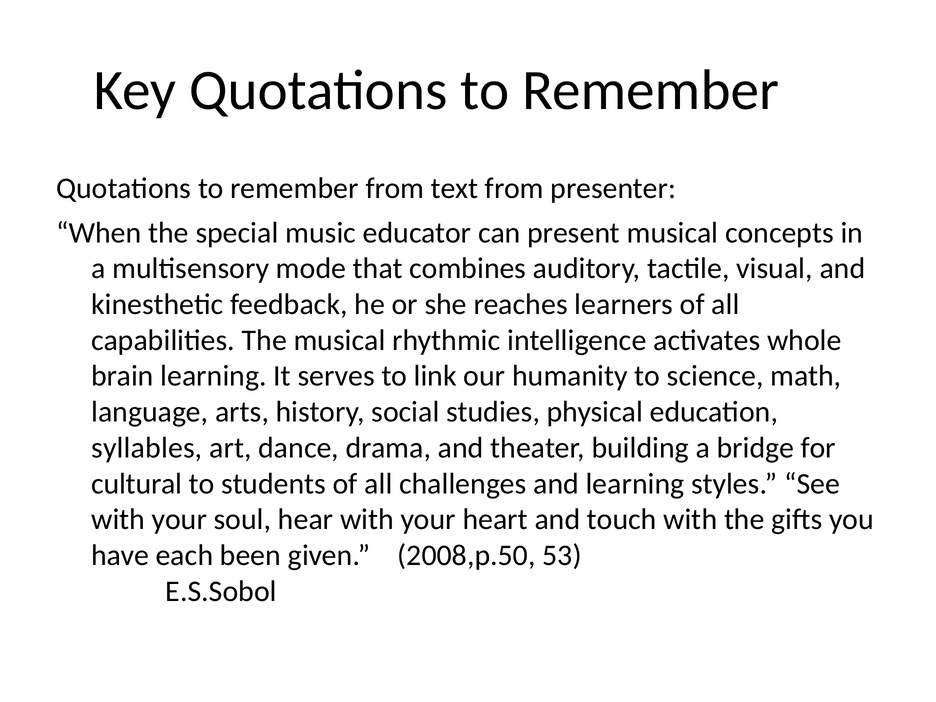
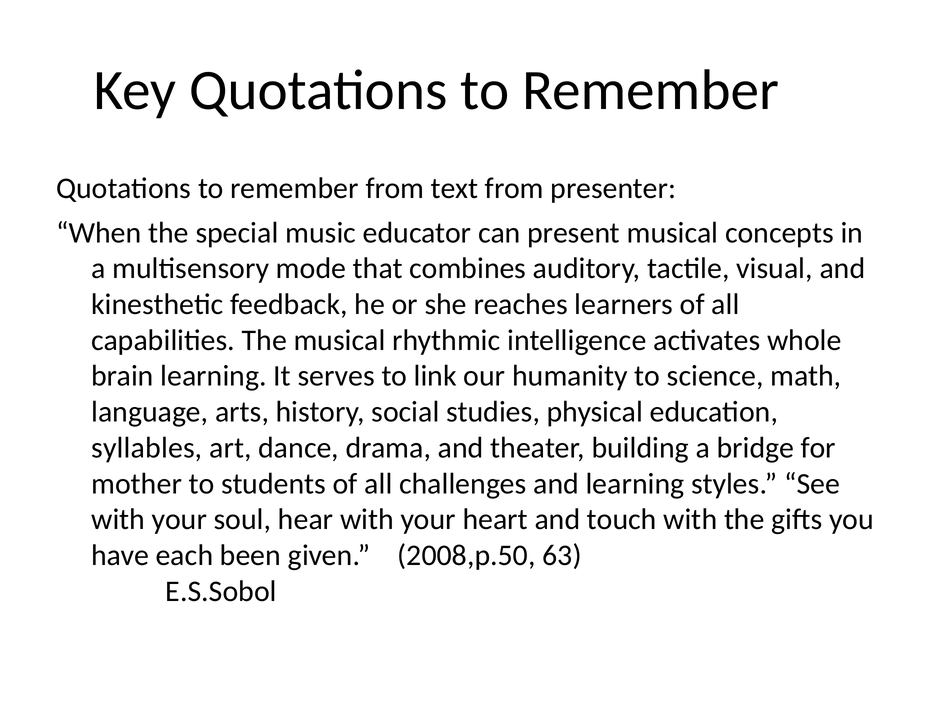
cultural: cultural -> mother
53: 53 -> 63
